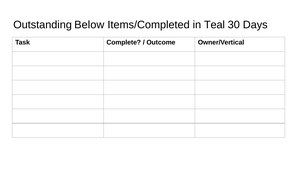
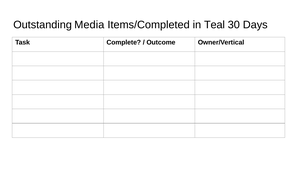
Below: Below -> Media
